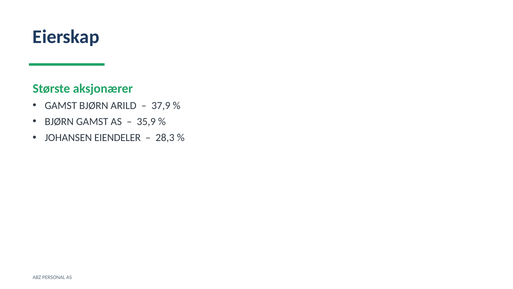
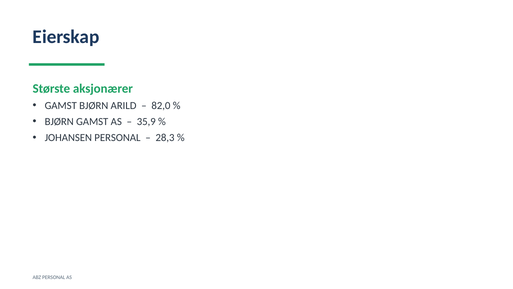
37,9: 37,9 -> 82,0
JOHANSEN EIENDELER: EIENDELER -> PERSONAL
